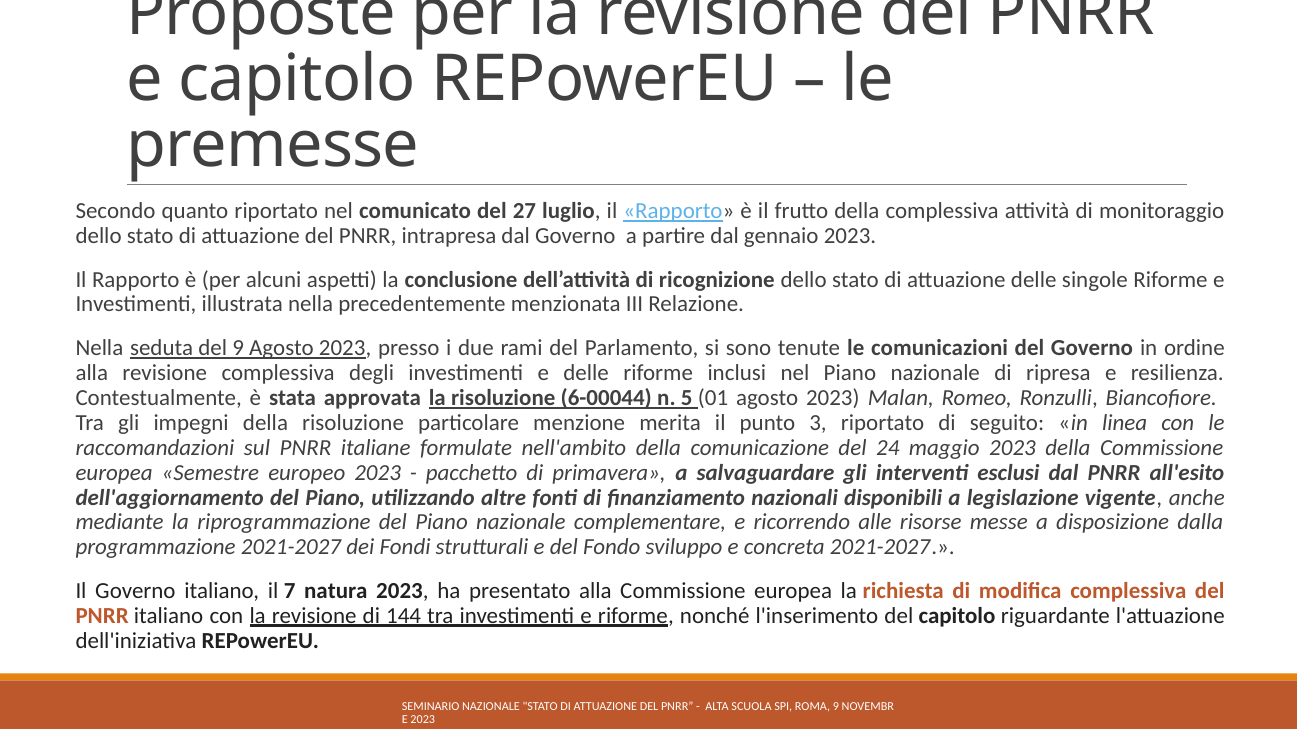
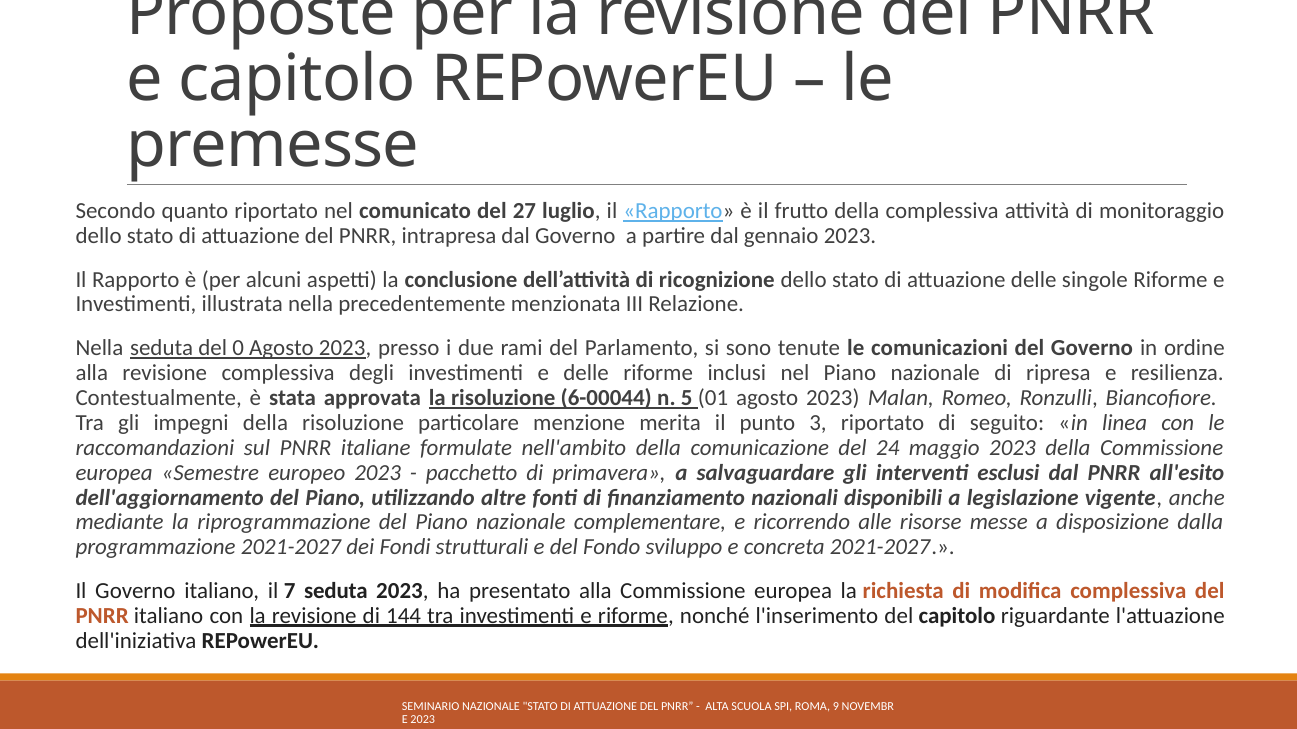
del 9: 9 -> 0
7 natura: natura -> seduta
